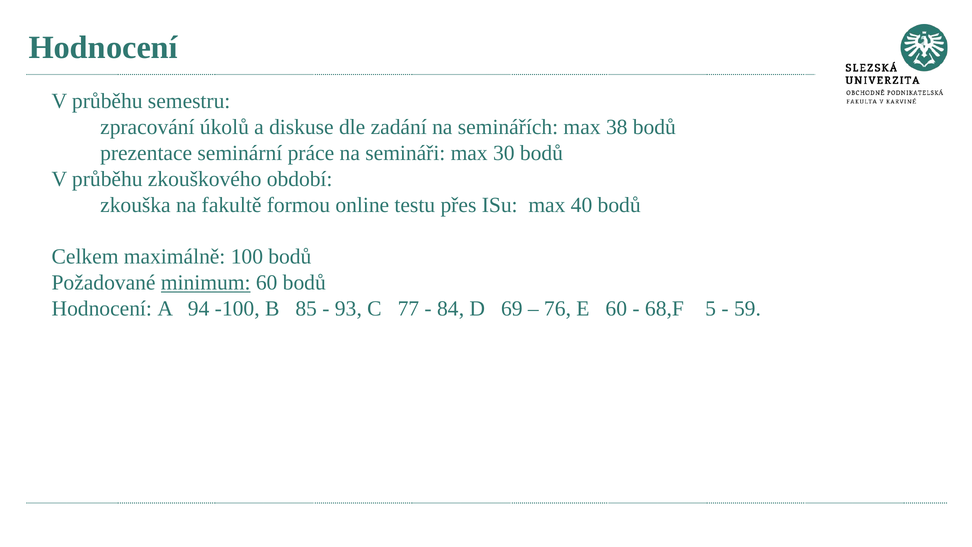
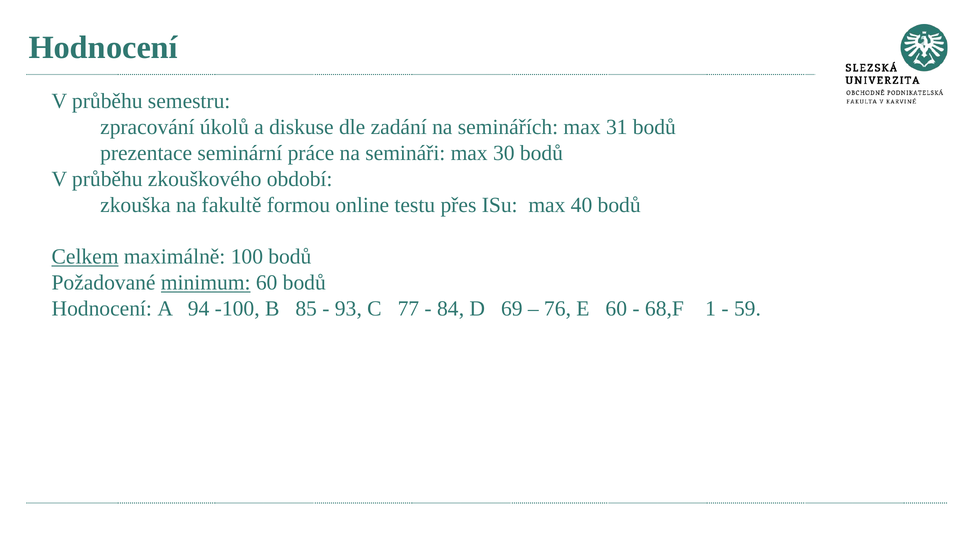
38: 38 -> 31
Celkem underline: none -> present
5: 5 -> 1
